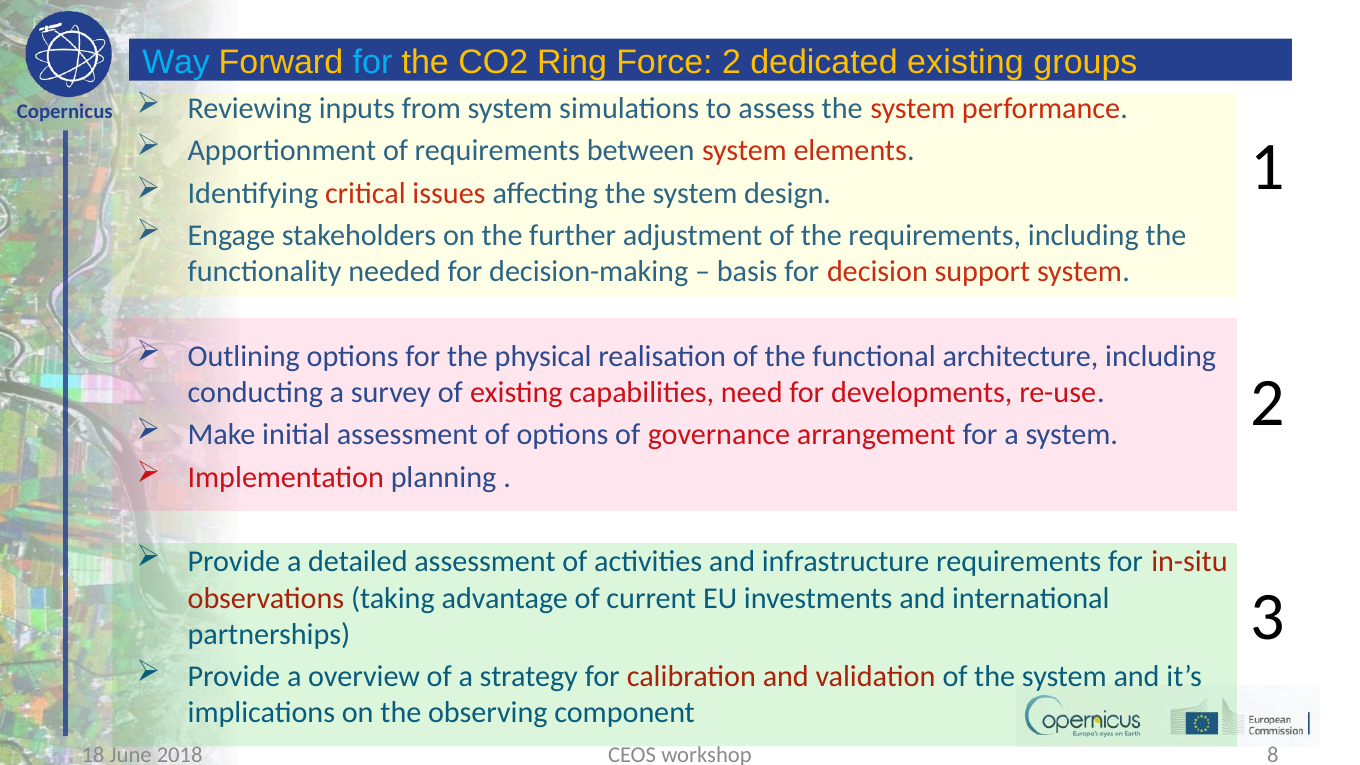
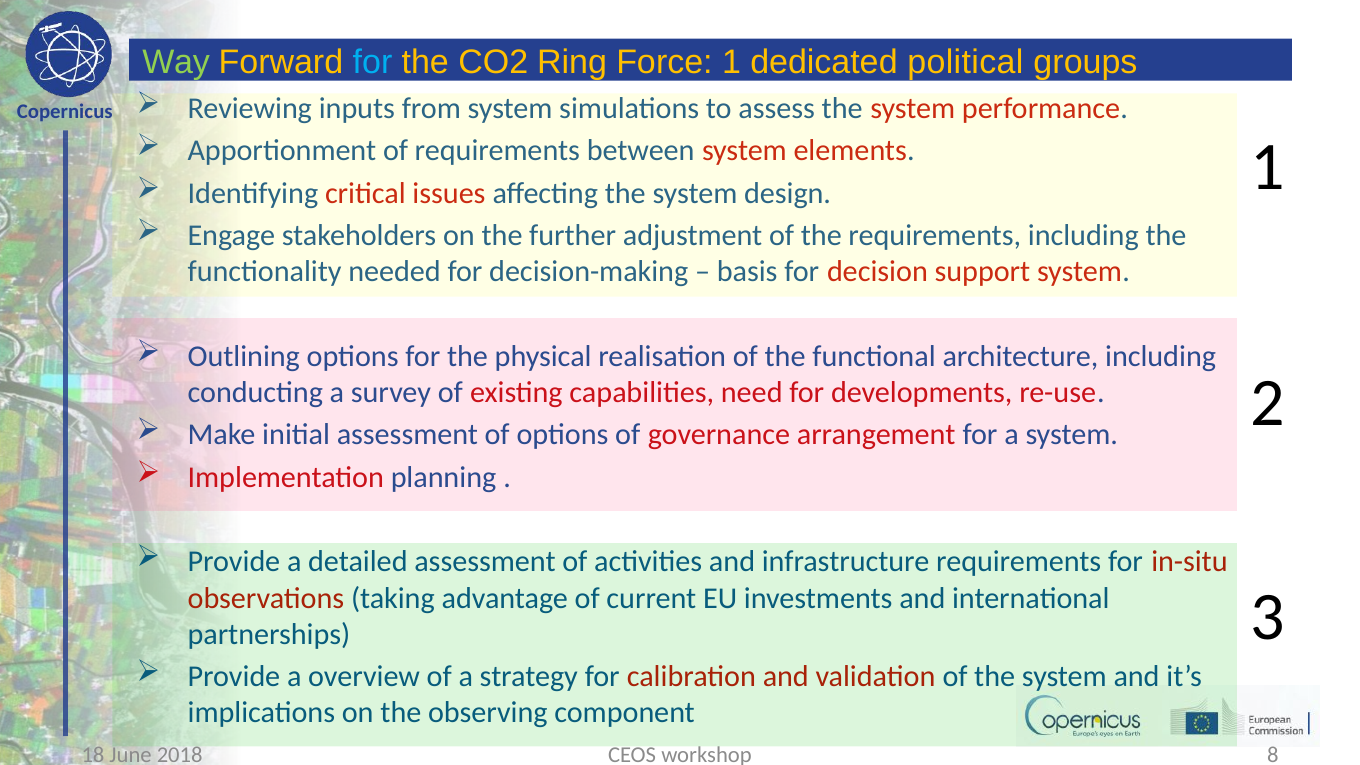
Way colour: light blue -> light green
Force 2: 2 -> 1
dedicated existing: existing -> political
